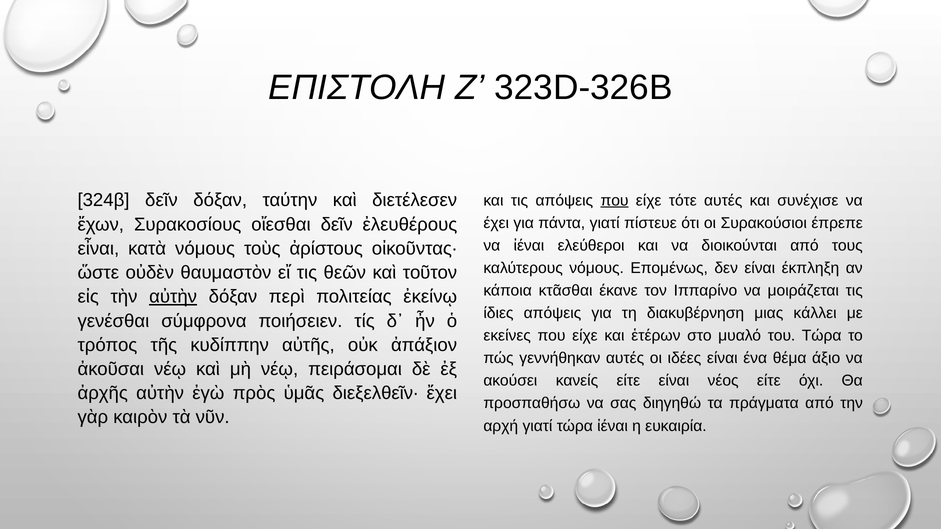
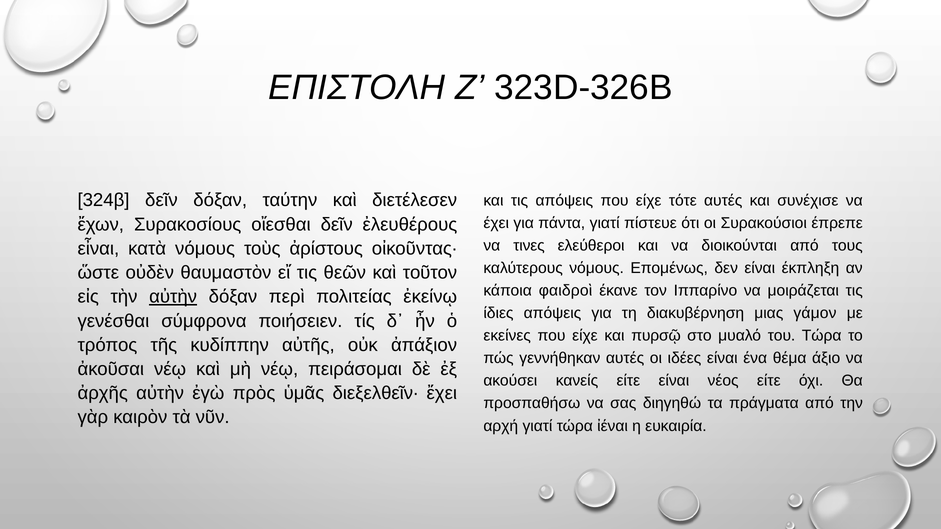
που at (615, 200) underline: present -> none
να ἰέναι: ἰέναι -> τινες
κτᾶσθαι: κτᾶσθαι -> φαιδροὶ
κάλλει: κάλλει -> γάμον
ἑτέρων: ἑτέρων -> πυρσῷ
